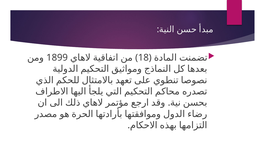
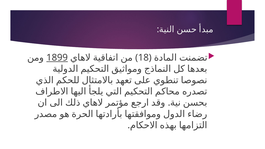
1899 underline: none -> present
